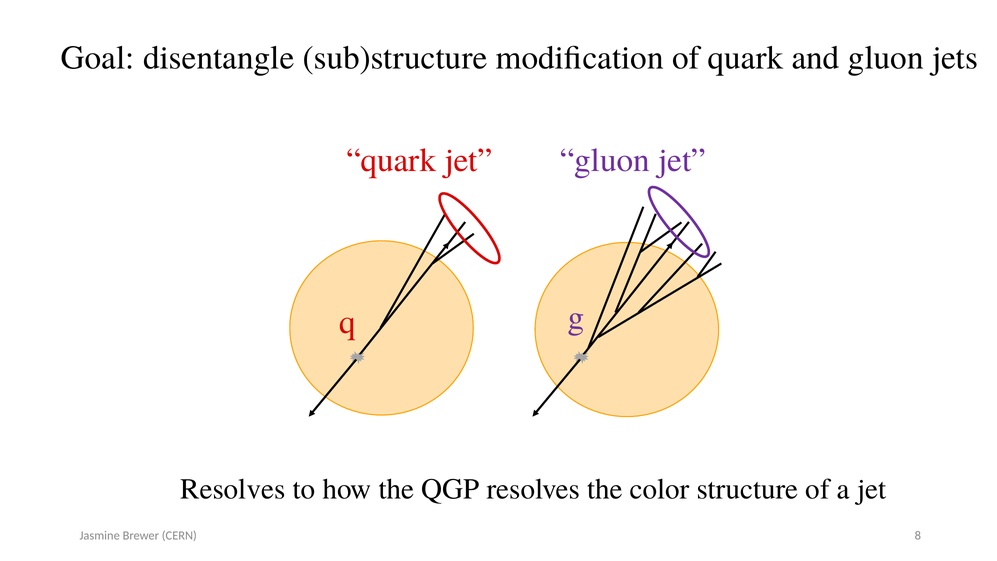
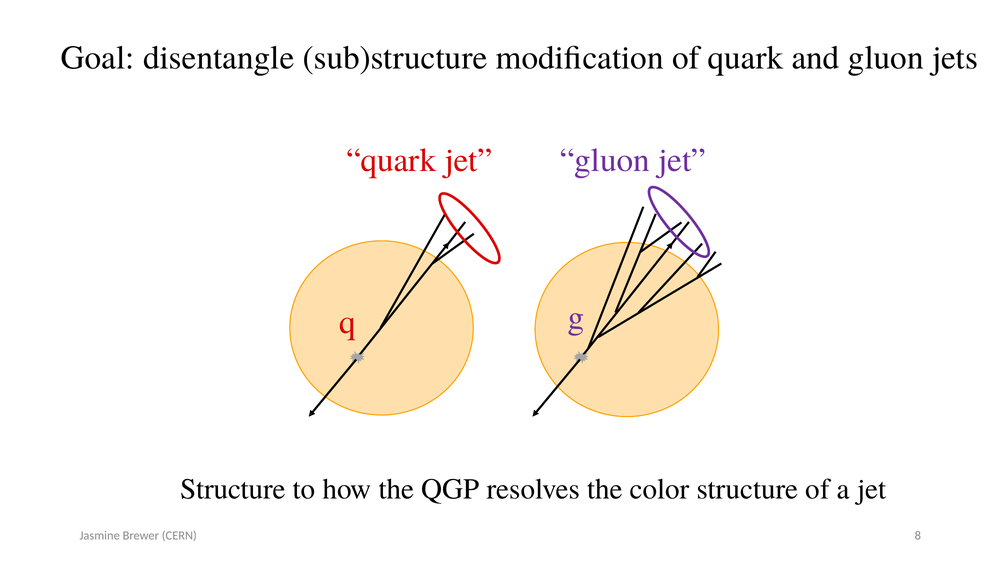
Resolves at (233, 489): Resolves -> Structure
